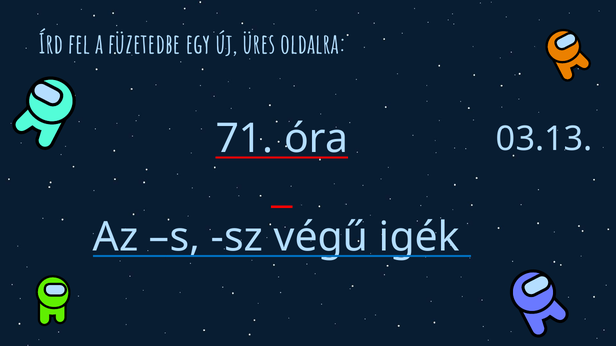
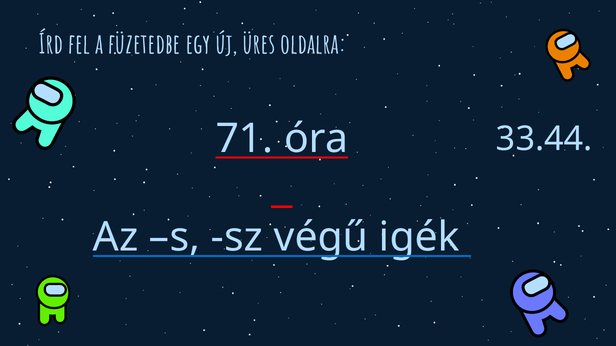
03.13: 03.13 -> 33.44
